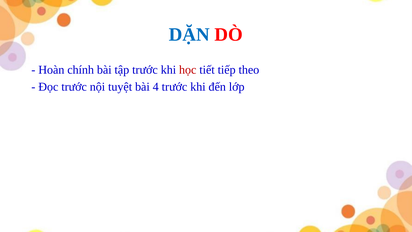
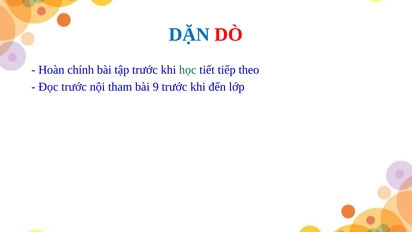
học colour: red -> green
tuyệt: tuyệt -> tham
4: 4 -> 9
